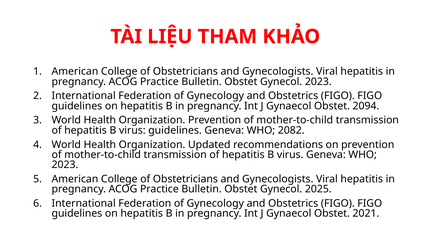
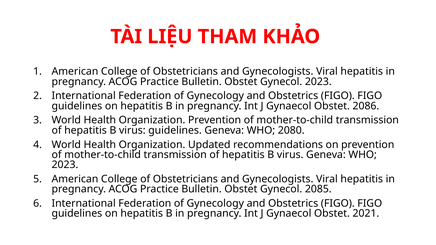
2094: 2094 -> 2086
2082: 2082 -> 2080
2025: 2025 -> 2085
